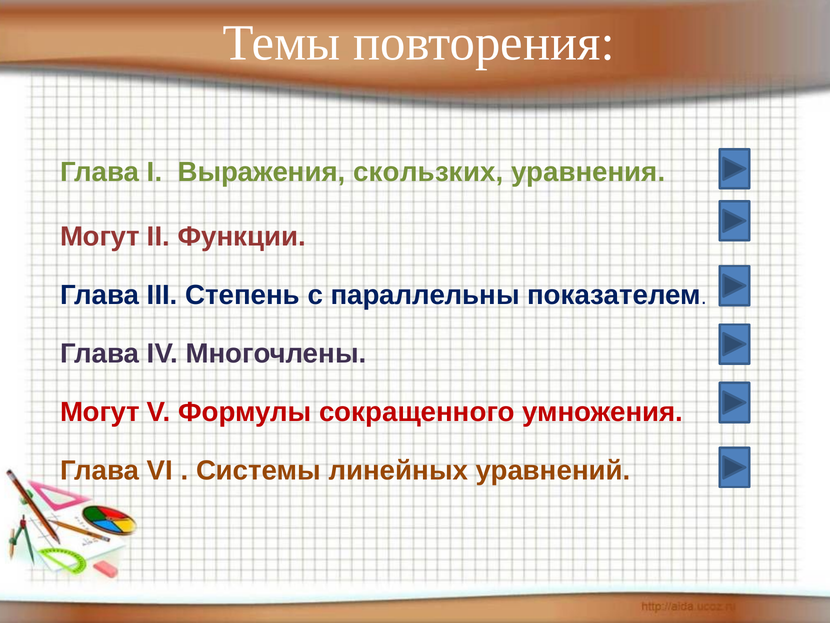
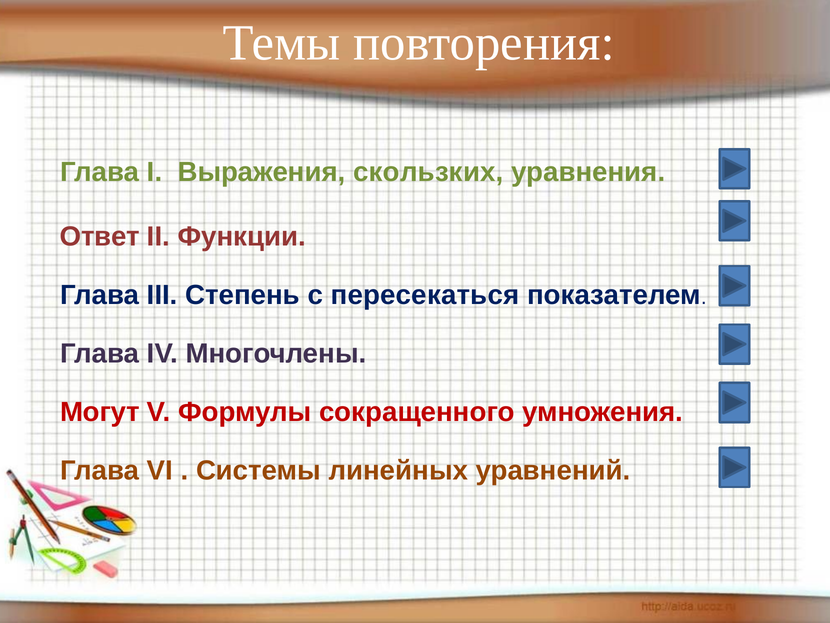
Могут at (100, 237): Могут -> Ответ
параллельны: параллельны -> пересекаться
